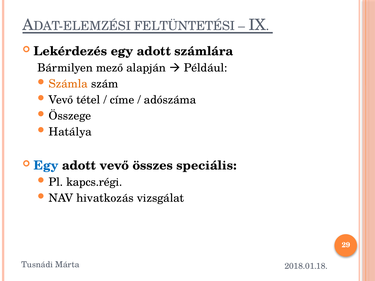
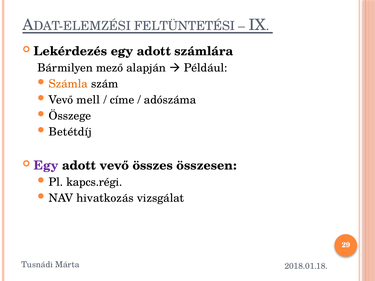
tétel: tétel -> mell
Hatálya: Hatálya -> Betétdíj
Egy at (46, 166) colour: blue -> purple
speciális: speciális -> összesen
